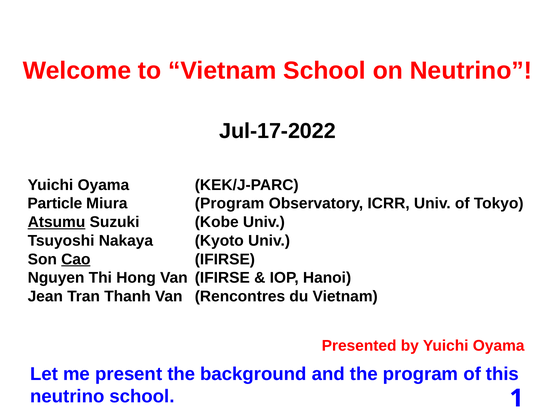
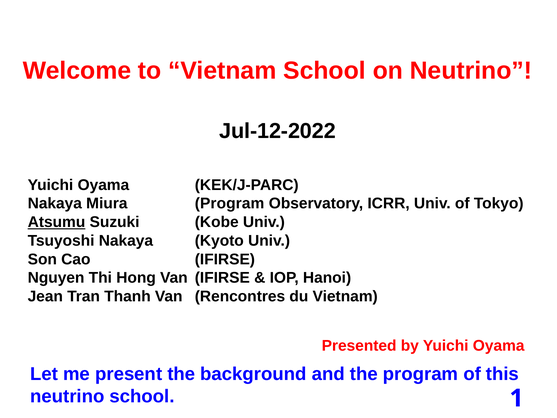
Jul-17-2022: Jul-17-2022 -> Jul-12-2022
Particle at (55, 203): Particle -> Nakaya
Cao underline: present -> none
